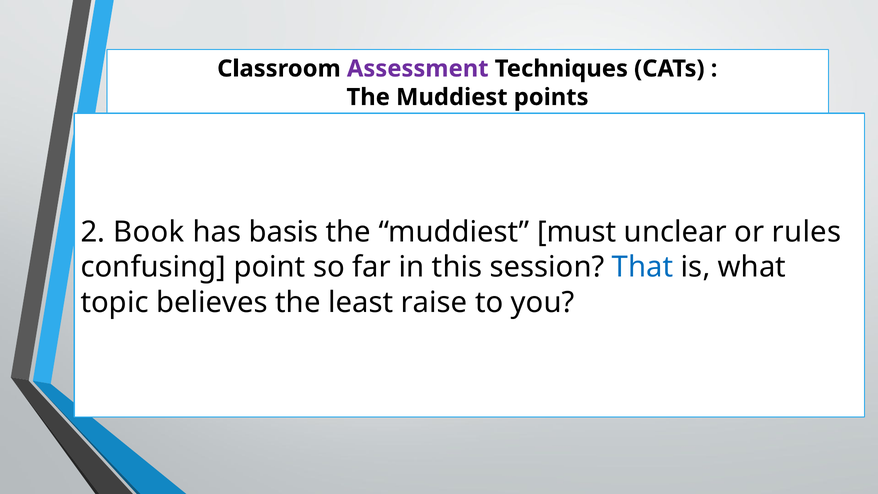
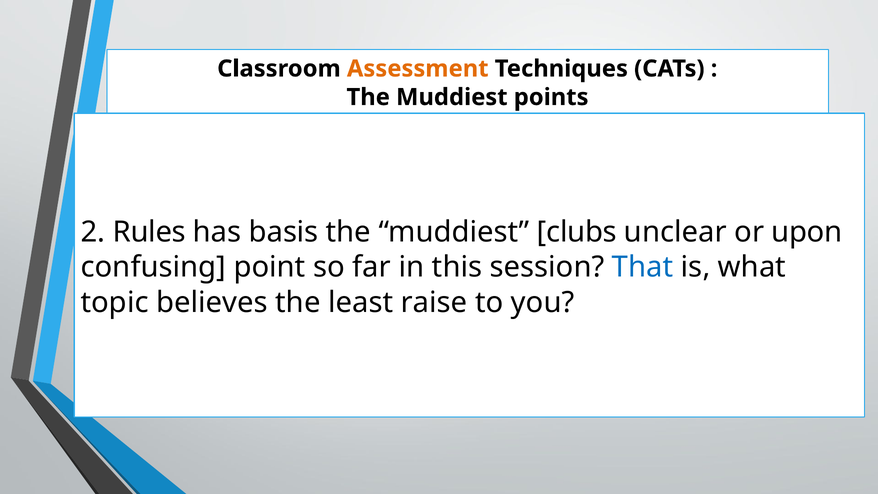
Assessment colour: purple -> orange
Book: Book -> Rules
must: must -> clubs
rules: rules -> upon
